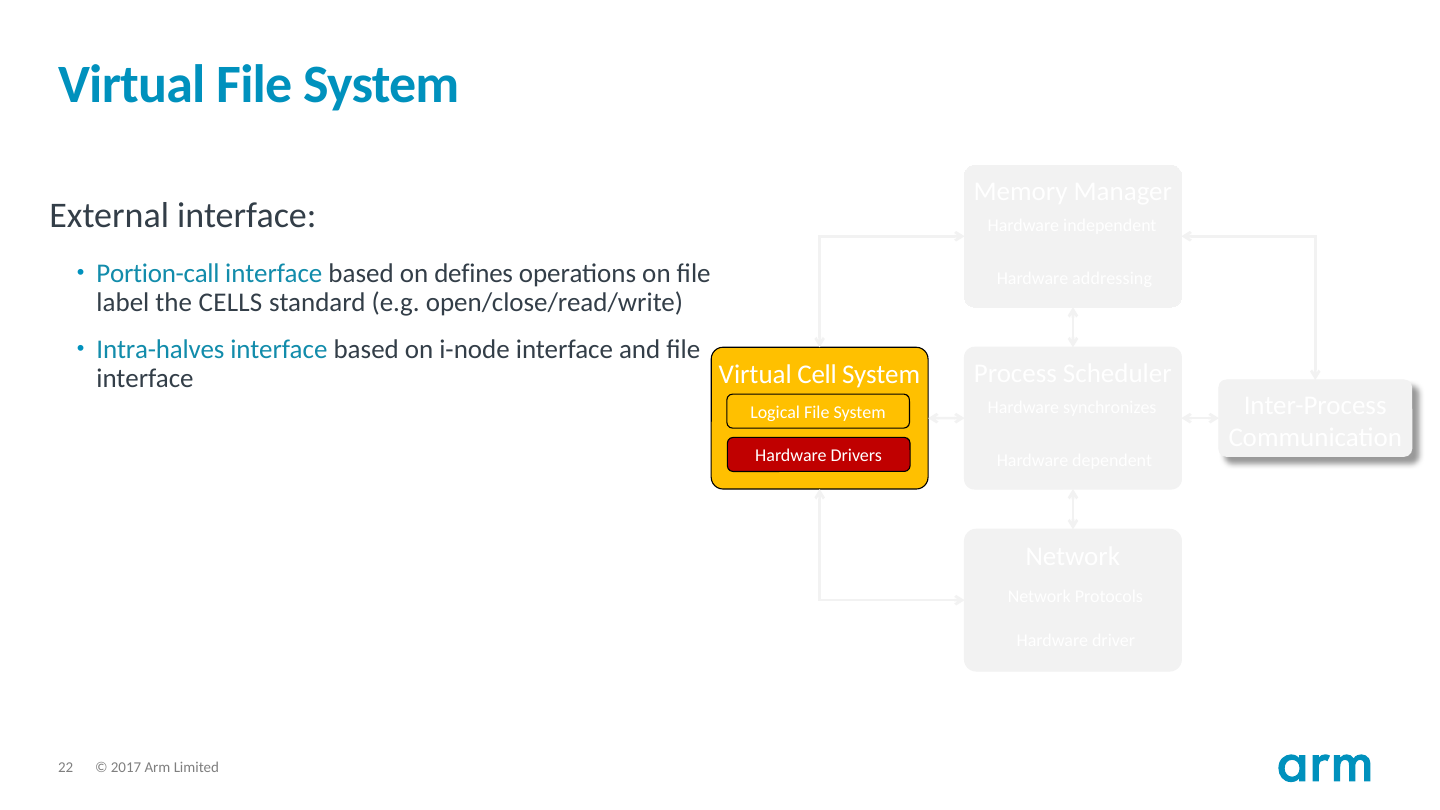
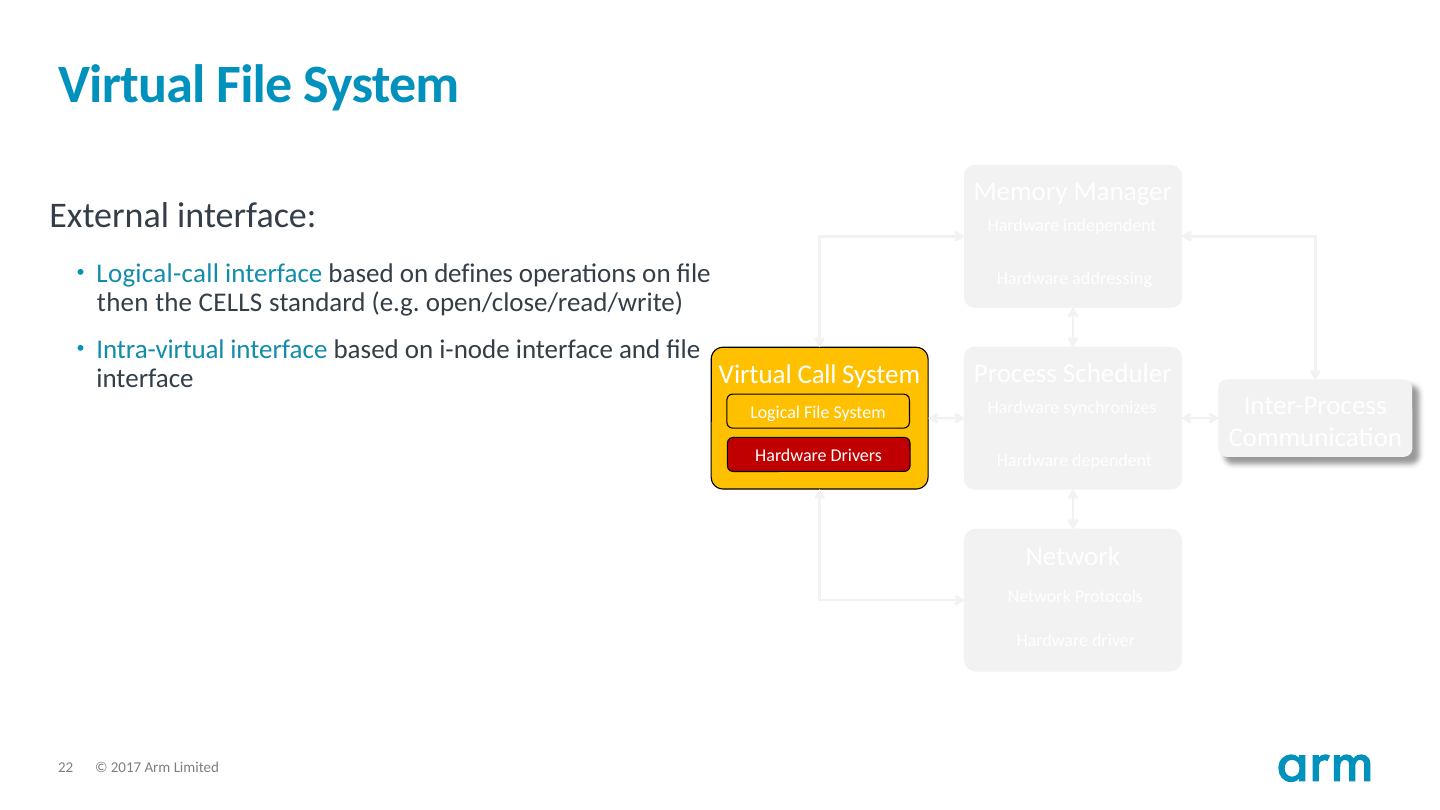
Portion-call: Portion-call -> Logical-call
label: label -> then
Intra-halves: Intra-halves -> Intra-virtual
Cell: Cell -> Call
